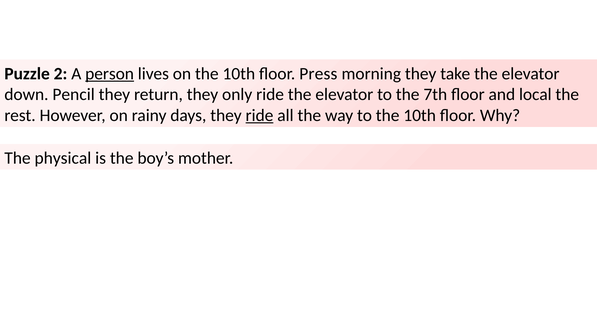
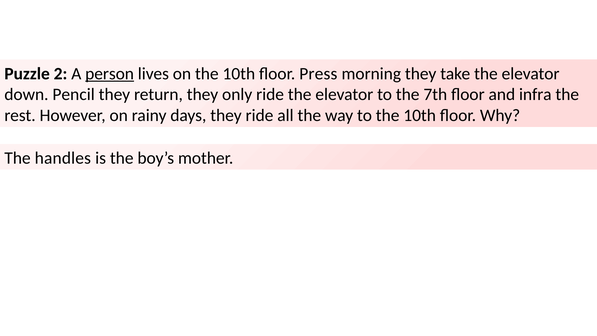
local: local -> infra
ride at (259, 115) underline: present -> none
physical: physical -> handles
